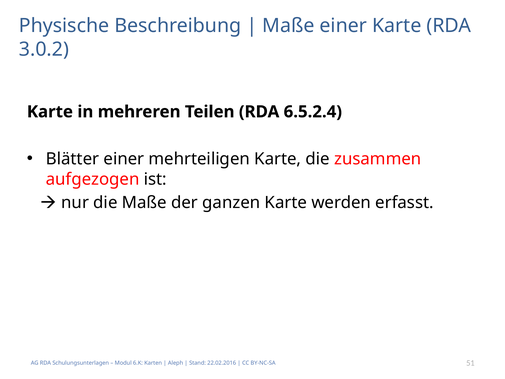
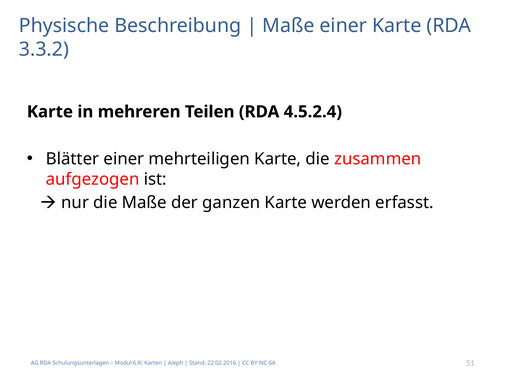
3.0.2: 3.0.2 -> 3.3.2
6.5.2.4: 6.5.2.4 -> 4.5.2.4
